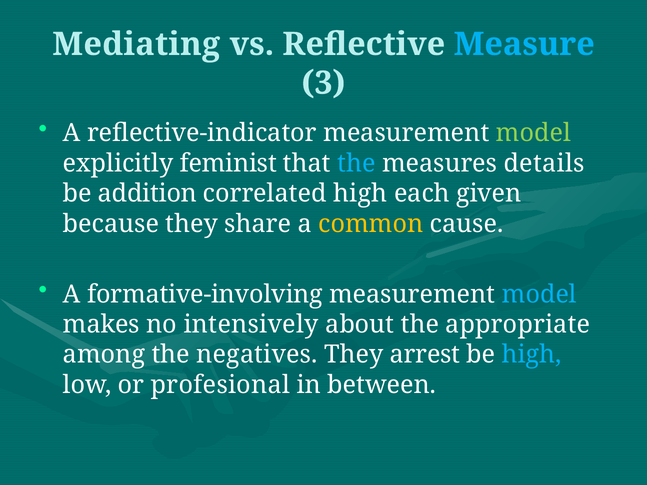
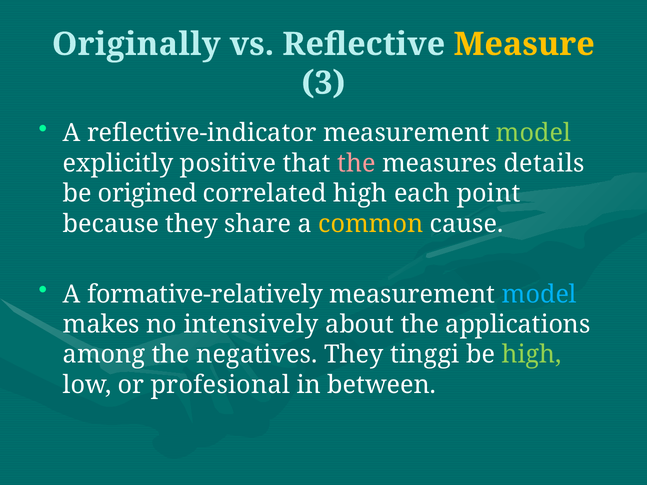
Mediating: Mediating -> Originally
Measure colour: light blue -> yellow
feminist: feminist -> positive
the at (356, 163) colour: light blue -> pink
addition: addition -> origined
given: given -> point
formative-involving: formative-involving -> formative-relatively
appropriate: appropriate -> applications
arrest: arrest -> tinggi
high at (532, 355) colour: light blue -> light green
